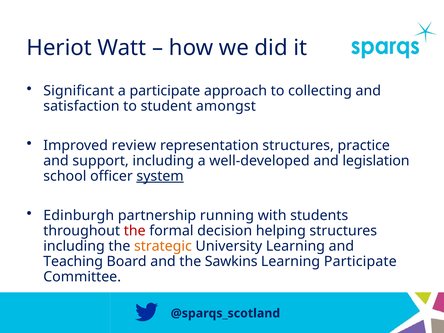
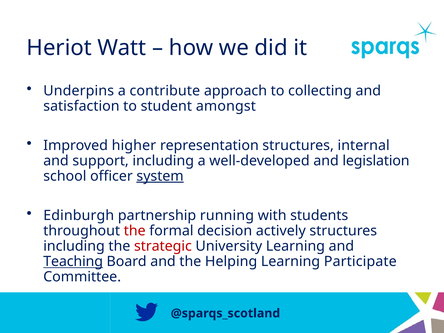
Significant: Significant -> Underpins
a participate: participate -> contribute
review: review -> higher
practice: practice -> internal
helping: helping -> actively
strategic colour: orange -> red
Teaching underline: none -> present
Sawkins: Sawkins -> Helping
